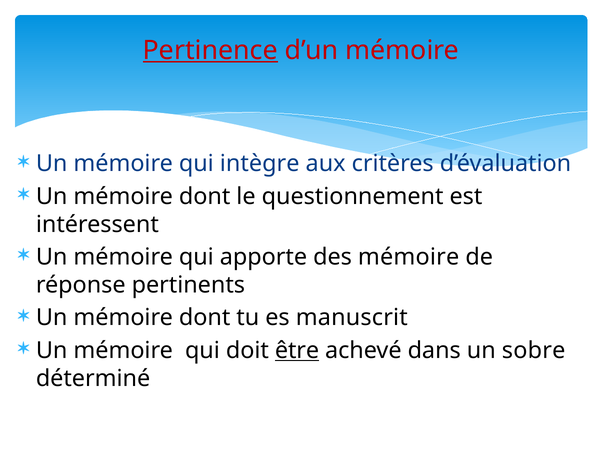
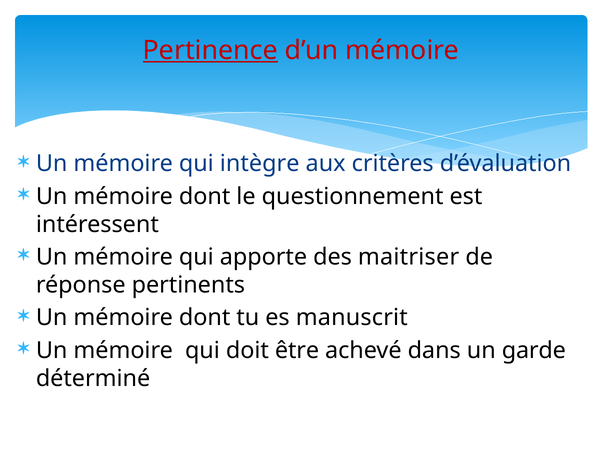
des mémoire: mémoire -> maitriser
être underline: present -> none
sobre: sobre -> garde
